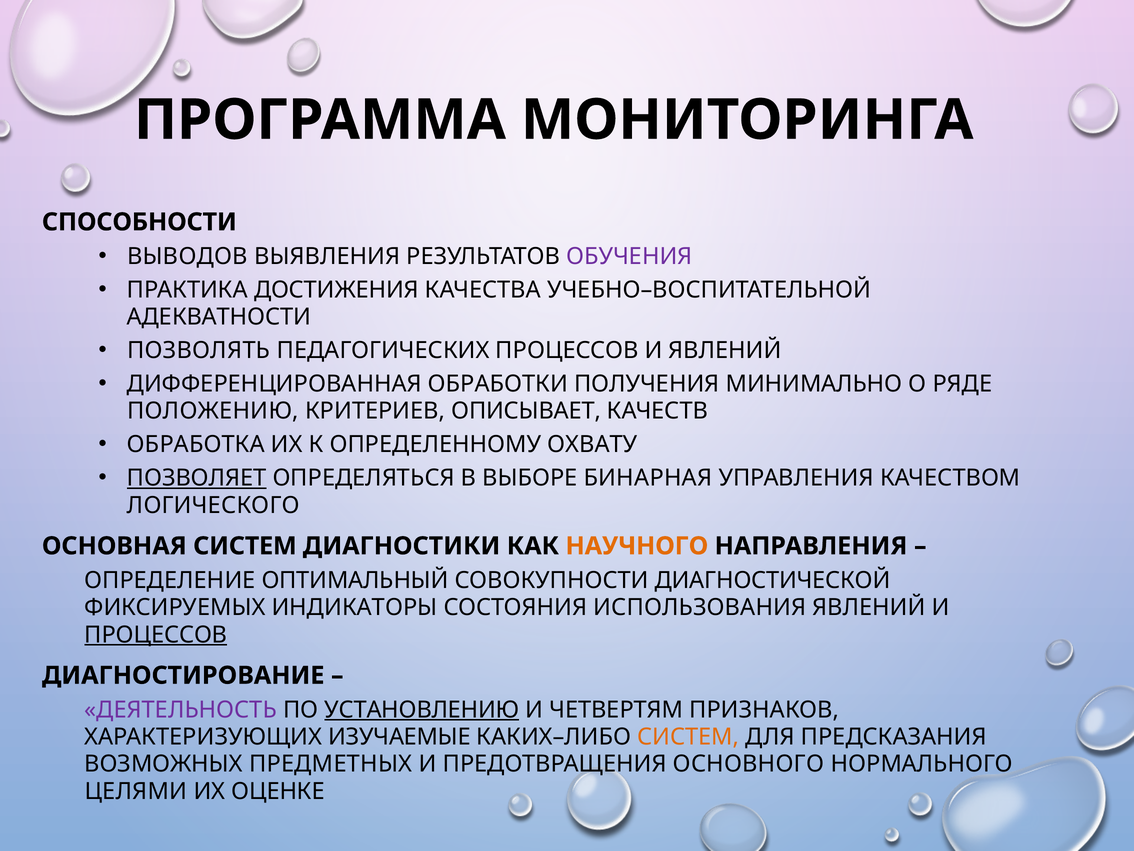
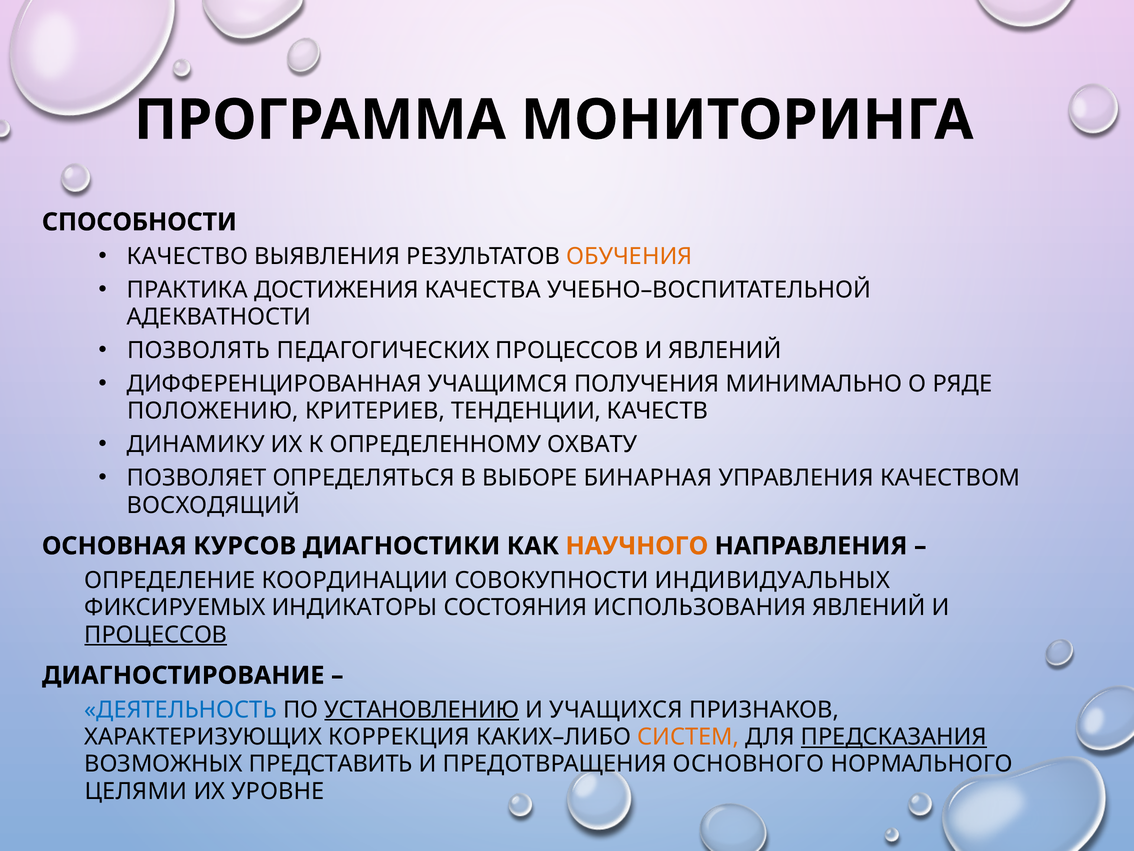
ВЫВОДОВ: ВЫВОДОВ -> КАЧЕСТВО
ОБУЧЕНИЯ colour: purple -> orange
ОБРАБОТКИ: ОБРАБОТКИ -> УЧАЩИМСЯ
ОПИСЫВАЕТ: ОПИСЫВАЕТ -> ТЕНДЕНЦИИ
ОБРАБОТКА: ОБРАБОТКА -> ДИНАМИКУ
ПОЗВОЛЯЕТ underline: present -> none
ЛОГИЧЕСКОГО: ЛОГИЧЕСКОГО -> ВОСХОДЯЩИЙ
ОСНОВНАЯ СИСТЕМ: СИСТЕМ -> КУРСОВ
ОПТИМАЛЬНЫЙ: ОПТИМАЛЬНЫЙ -> КООРДИНАЦИИ
ДИАГНОСТИЧЕСКОЙ: ДИАГНОСТИЧЕСКОЙ -> ИНДИВИДУАЛЬНЫХ
ДЕЯТЕЛЬНОСТЬ colour: purple -> blue
ЧЕТВЕРТЯМ: ЧЕТВЕРТЯМ -> УЧАЩИХСЯ
ИЗУЧАЕМЫЕ: ИЗУЧАЕМЫЕ -> КОРРЕКЦИЯ
ПРЕДСКАЗАНИЯ underline: none -> present
ПРЕДМЕТНЫХ: ПРЕДМЕТНЫХ -> ПРЕДСТАВИТЬ
ОЦЕНКЕ: ОЦЕНКЕ -> УРОВНЕ
